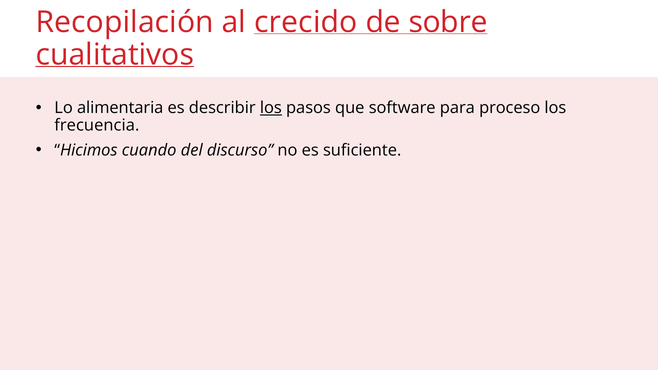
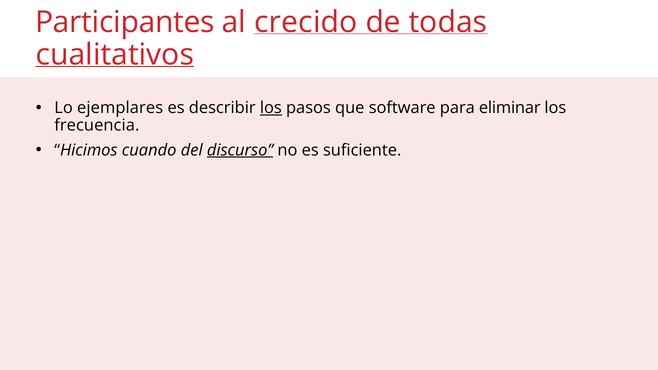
Recopilación: Recopilación -> Participantes
sobre: sobre -> todas
alimentaria: alimentaria -> ejemplares
proceso: proceso -> eliminar
discurso underline: none -> present
